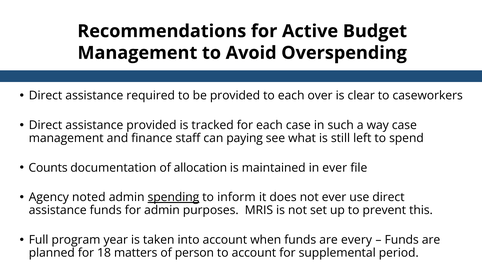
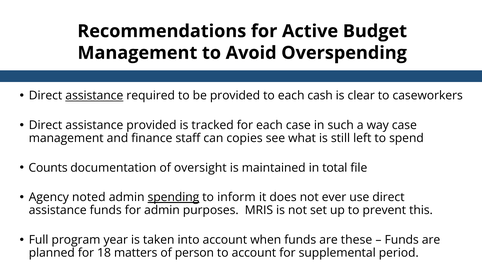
assistance at (94, 96) underline: none -> present
over: over -> cash
paying: paying -> copies
allocation: allocation -> oversight
in ever: ever -> total
every: every -> these
